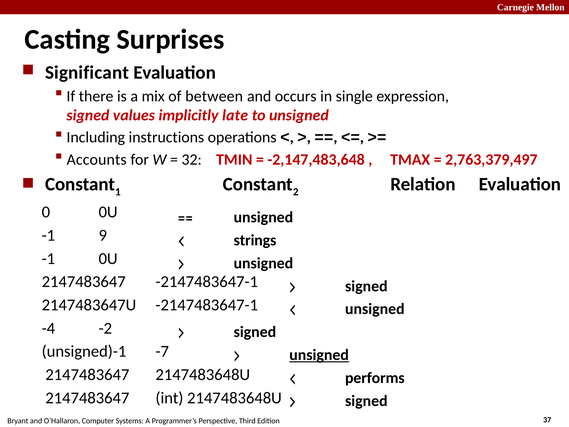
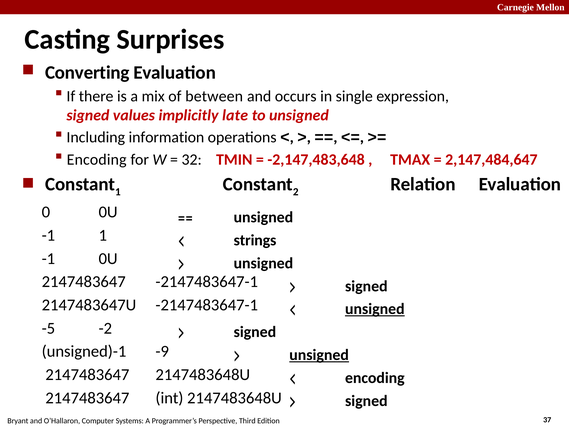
Significant: Significant -> Converting
instructions: instructions -> information
Accounts at (97, 159): Accounts -> Encoding
2,763,379,497: 2,763,379,497 -> 2,147,484,647
-1 9: 9 -> 1
unsigned at (375, 309) underline: none -> present
-4: -4 -> -5
-7: -7 -> -9
performs at (375, 378): performs -> encoding
